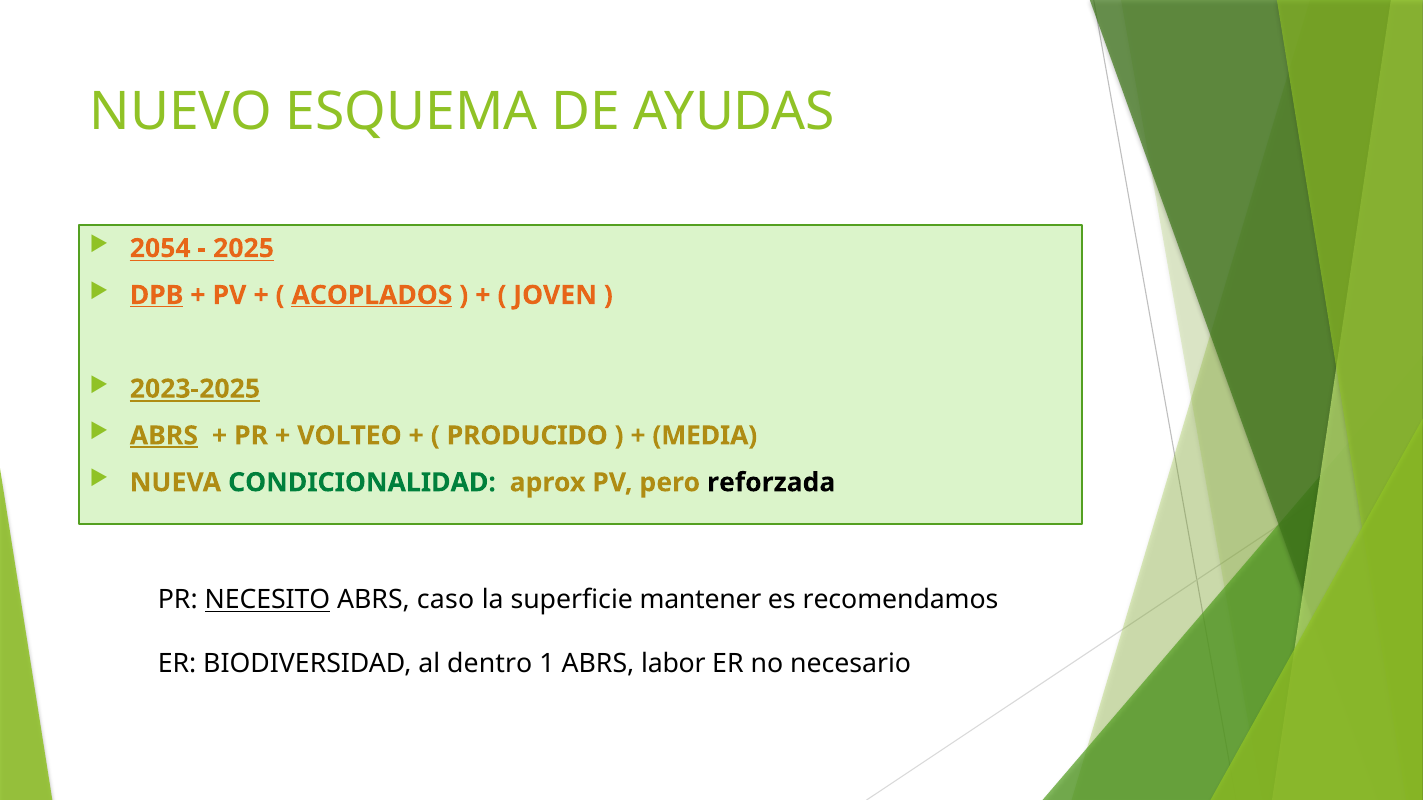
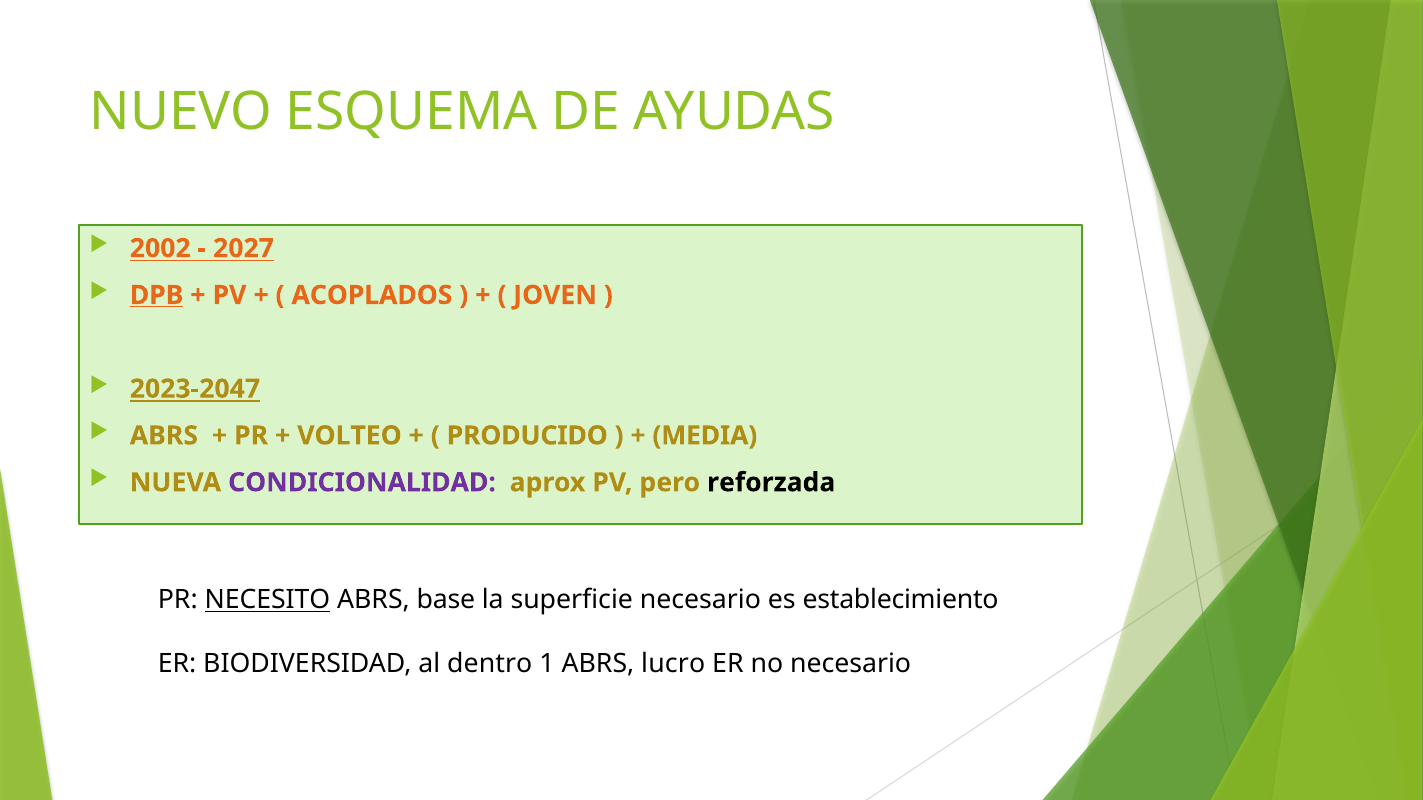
2054: 2054 -> 2002
2025: 2025 -> 2027
ACOPLADOS underline: present -> none
2023-2025: 2023-2025 -> 2023-2047
ABRS at (164, 436) underline: present -> none
CONDICIONALIDAD colour: green -> purple
caso: caso -> base
superficie mantener: mantener -> necesario
recomendamos: recomendamos -> establecimiento
labor: labor -> lucro
